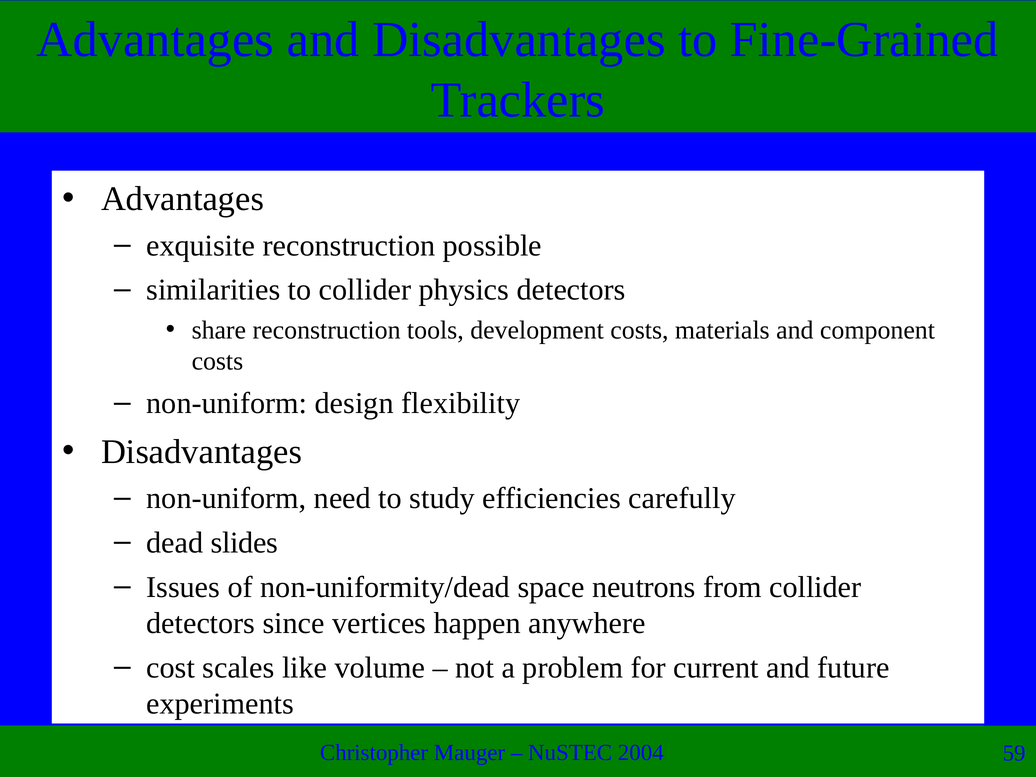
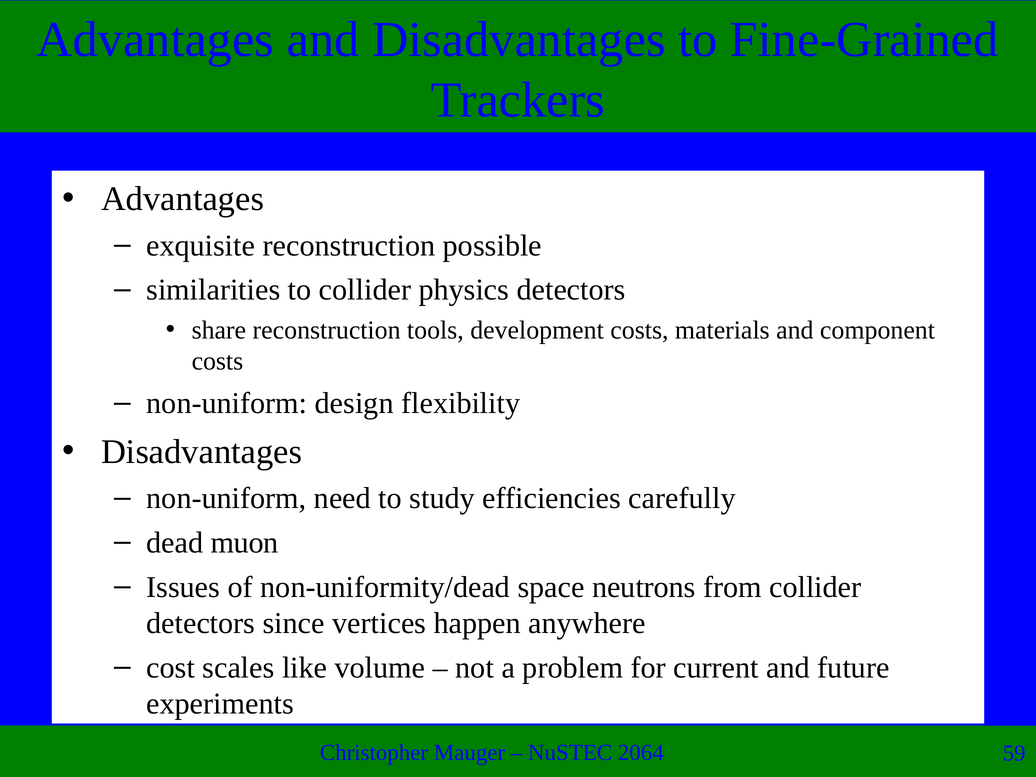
slides: slides -> muon
2004: 2004 -> 2064
